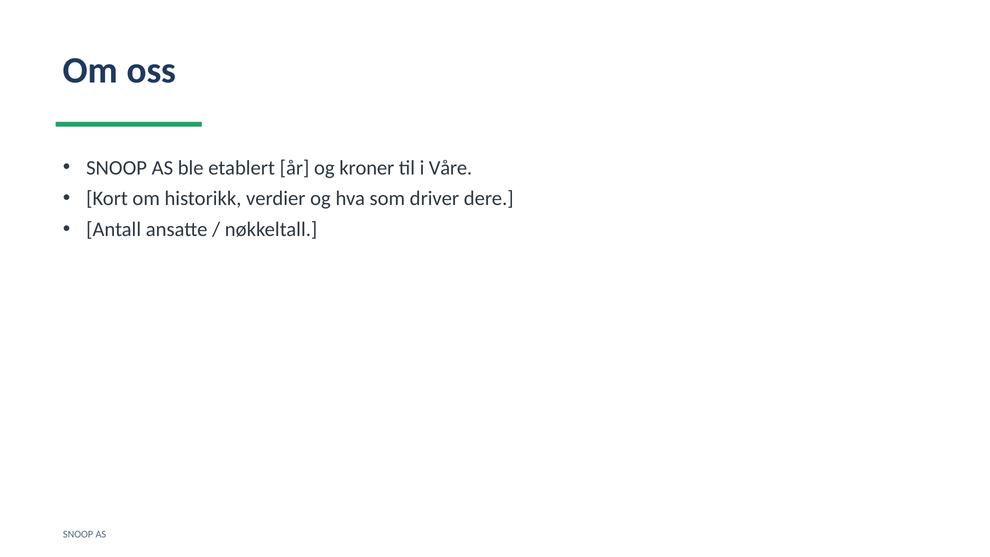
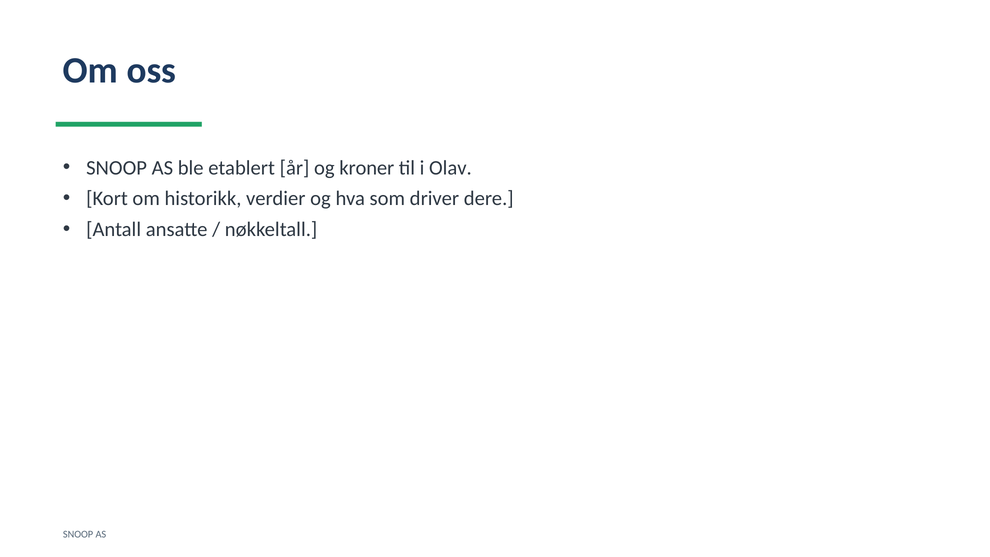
Våre: Våre -> Olav
